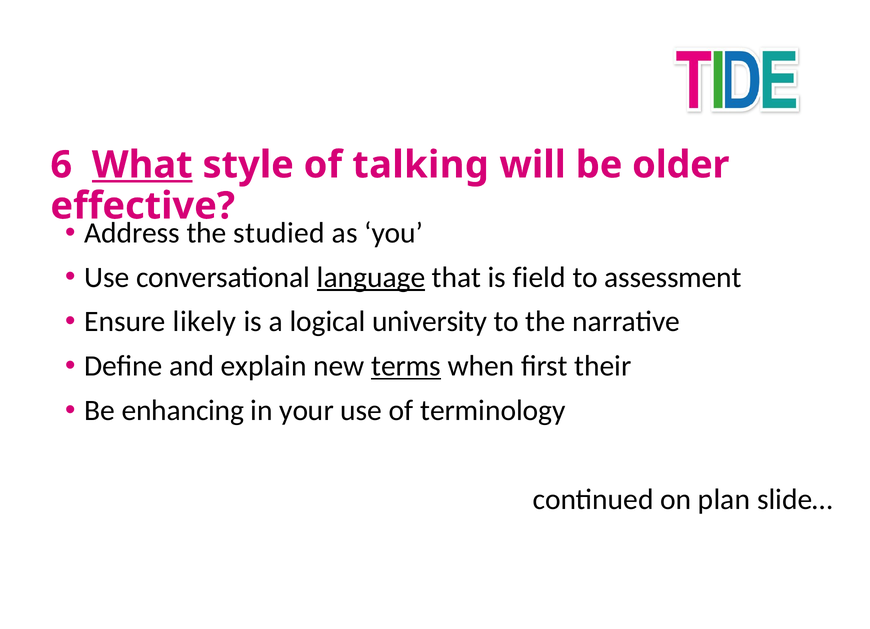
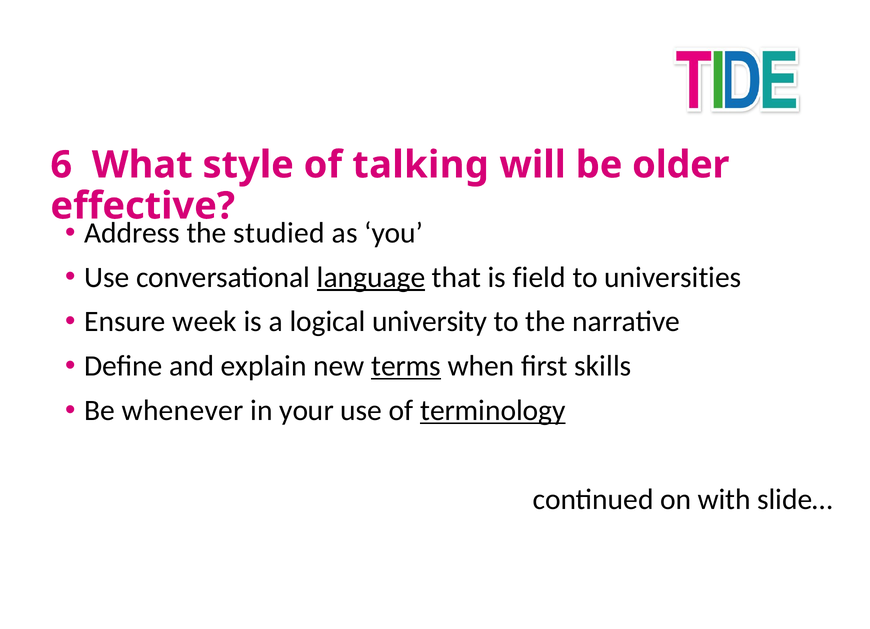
What underline: present -> none
assessment: assessment -> universities
likely: likely -> week
their: their -> skills
enhancing: enhancing -> whenever
terminology underline: none -> present
plan: plan -> with
